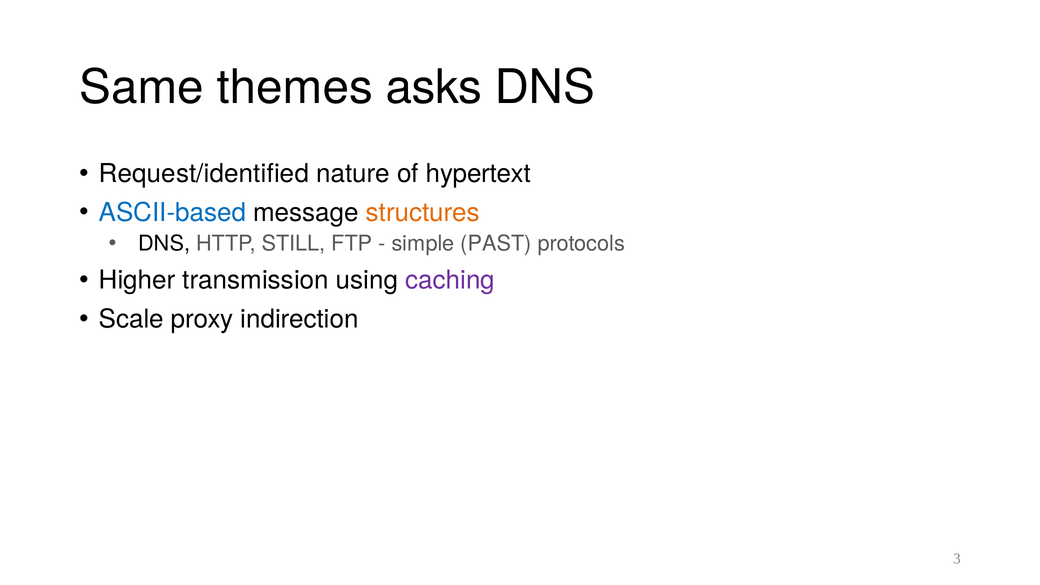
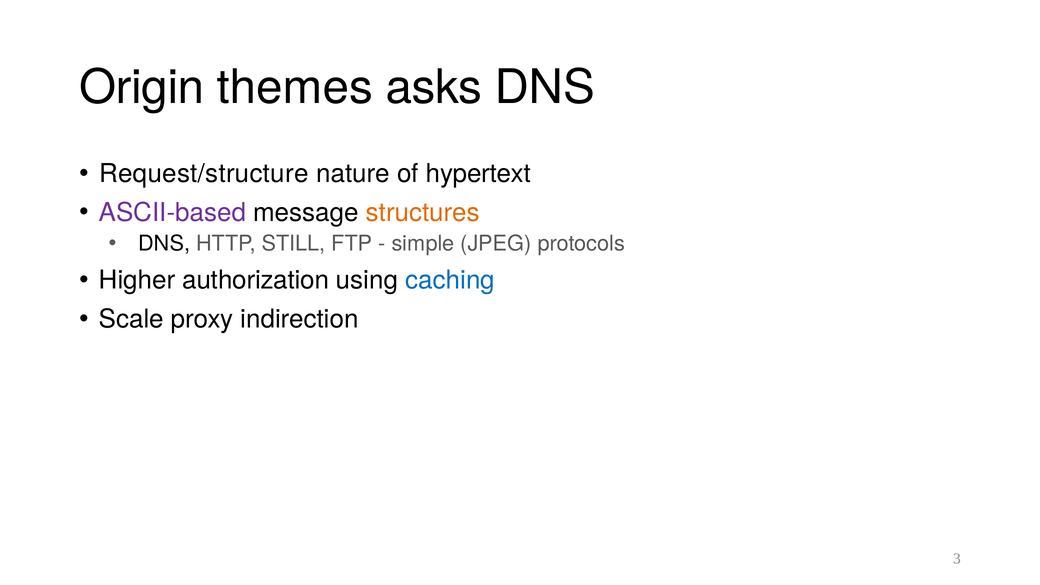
Same: Same -> Origin
Request/identified: Request/identified -> Request/structure
ASCII-based colour: blue -> purple
PAST: PAST -> JPEG
transmission: transmission -> authorization
caching colour: purple -> blue
